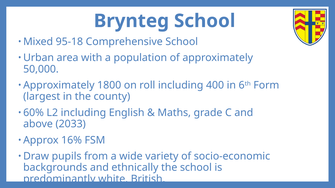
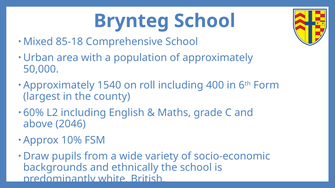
95-18: 95-18 -> 85-18
1800: 1800 -> 1540
2033: 2033 -> 2046
16%: 16% -> 10%
